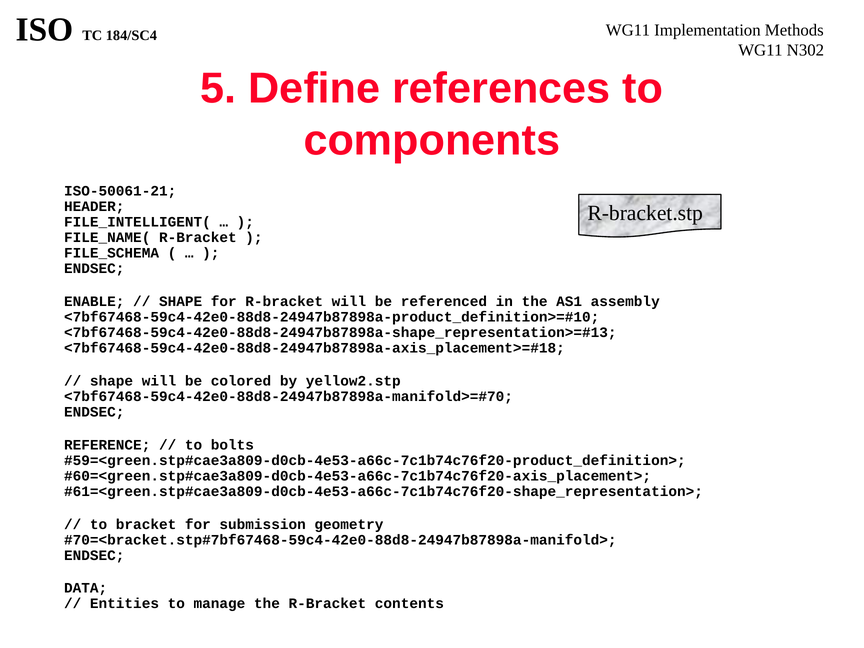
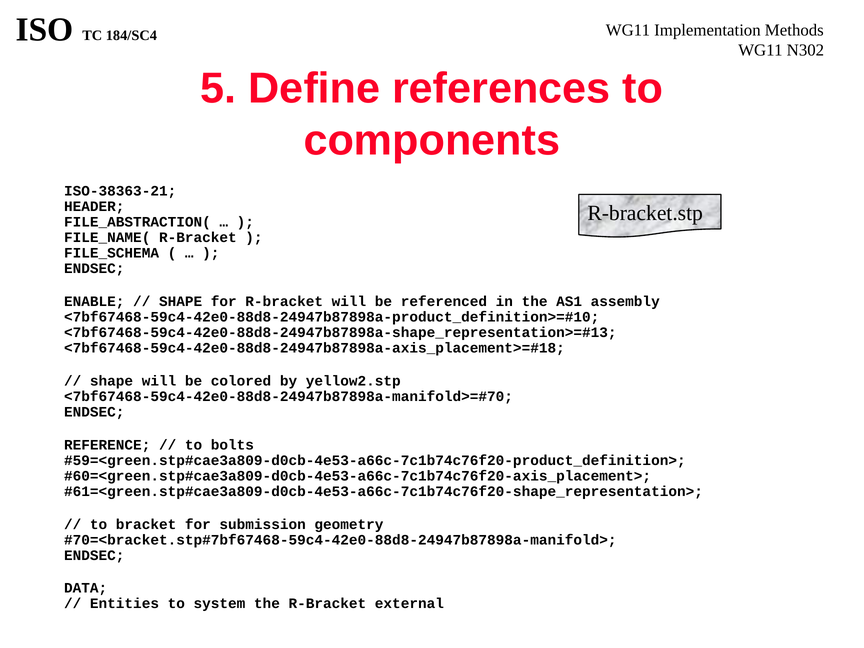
ISO-50061-21: ISO-50061-21 -> ISO-38363-21
FILE_INTELLIGENT(: FILE_INTELLIGENT( -> FILE_ABSTRACTION(
manage: manage -> system
contents: contents -> external
